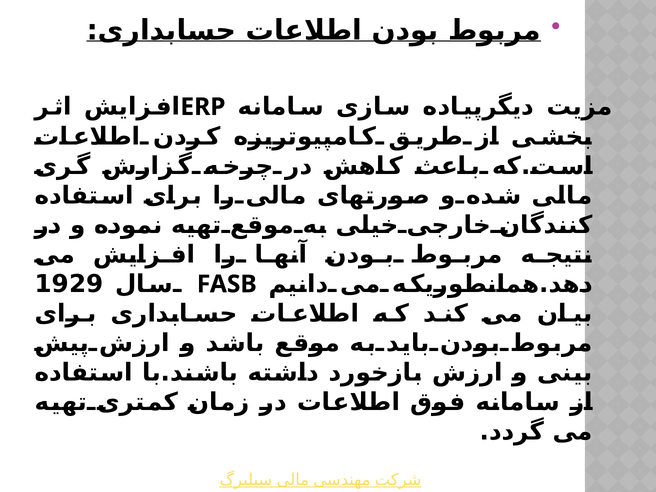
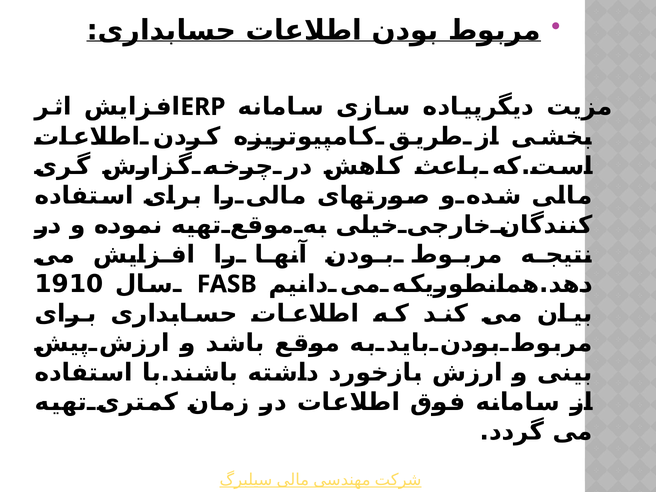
1929: 1929 -> 1910
